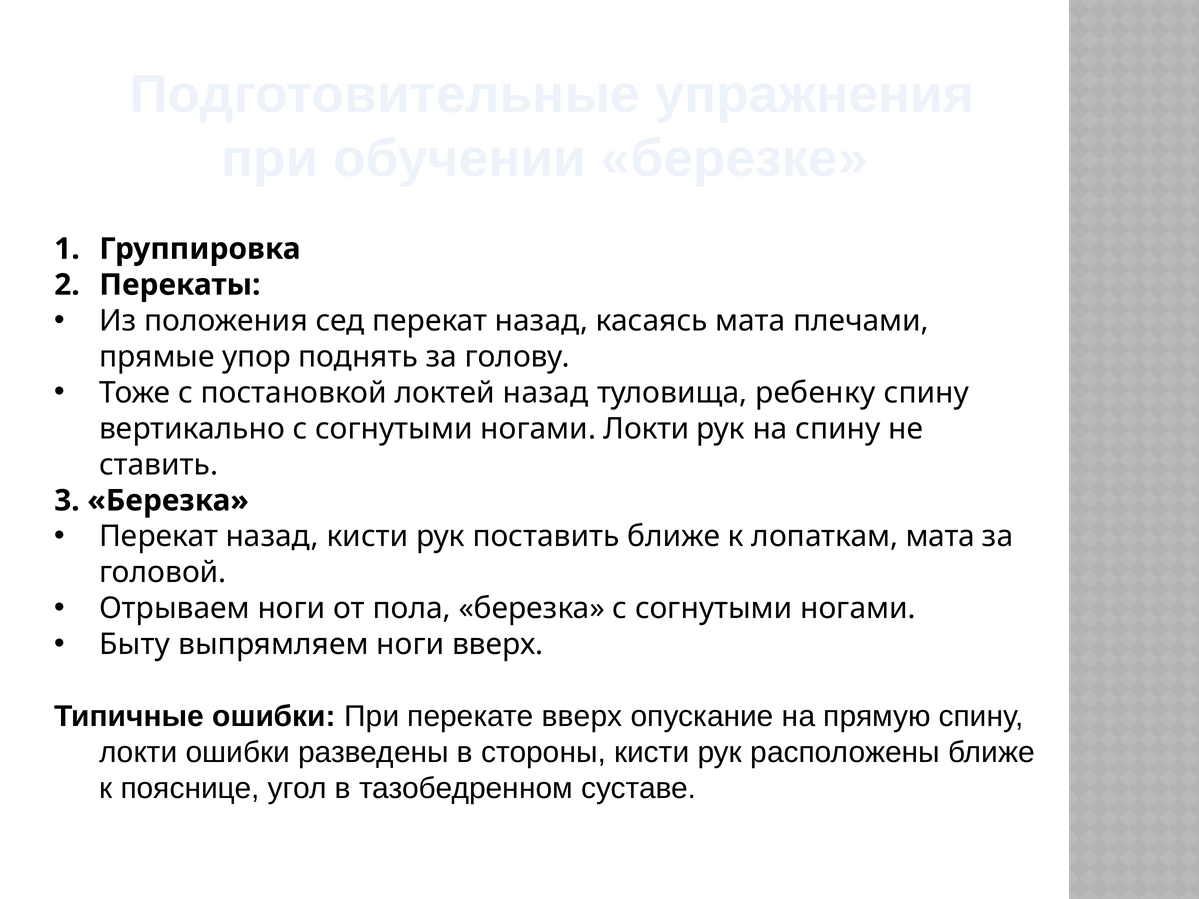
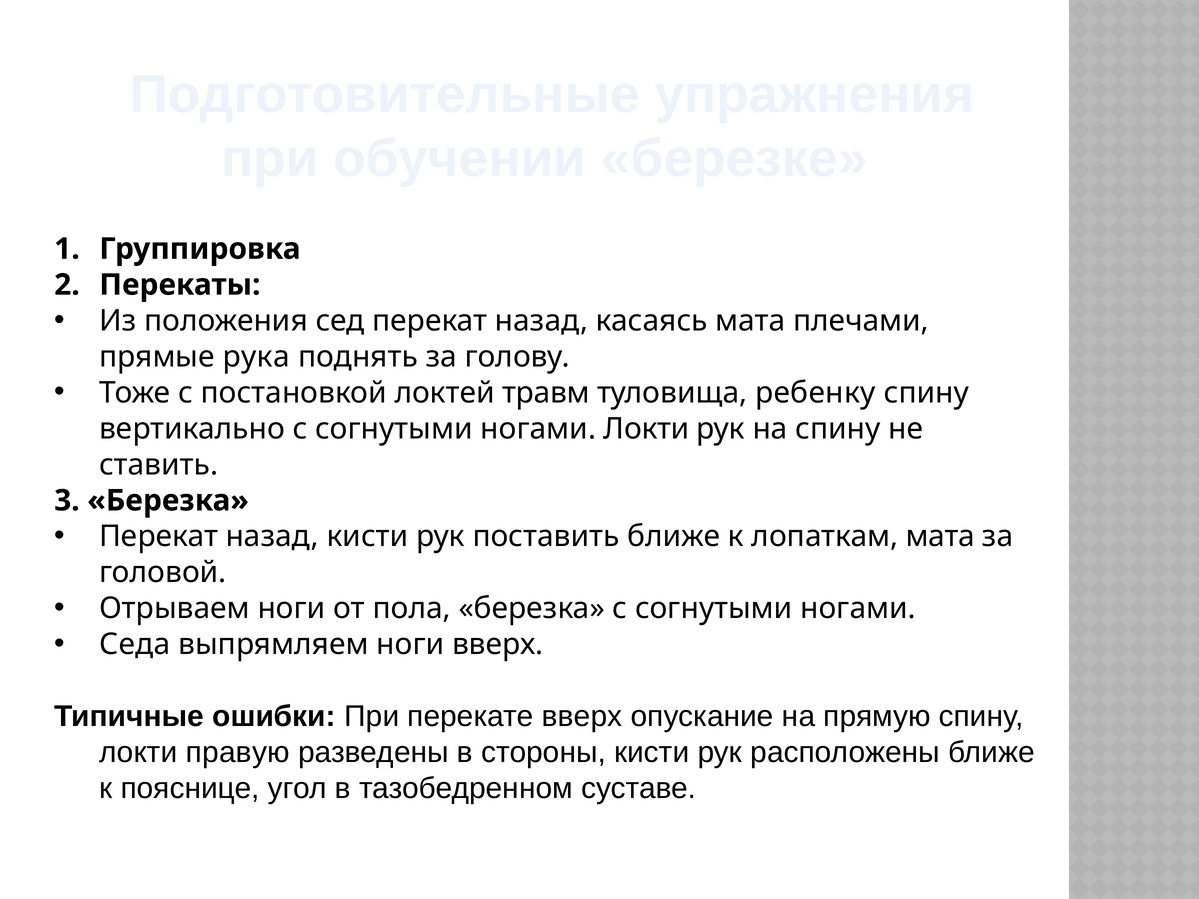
упор: упор -> рука
локтей назад: назад -> травм
Быту: Быту -> Седа
локти ошибки: ошибки -> правую
